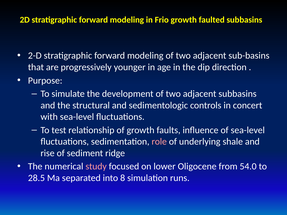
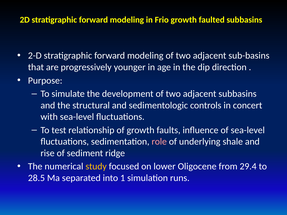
study colour: pink -> yellow
54.0: 54.0 -> 29.4
8: 8 -> 1
